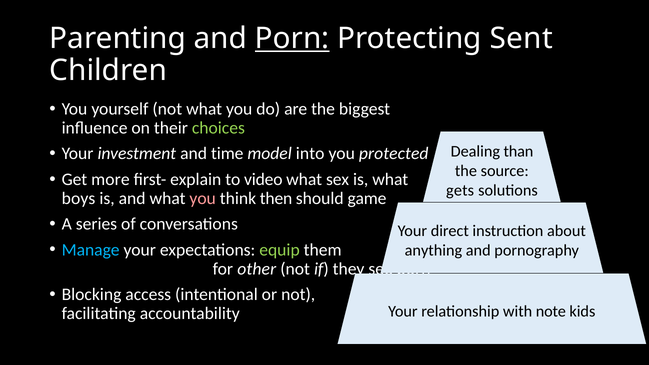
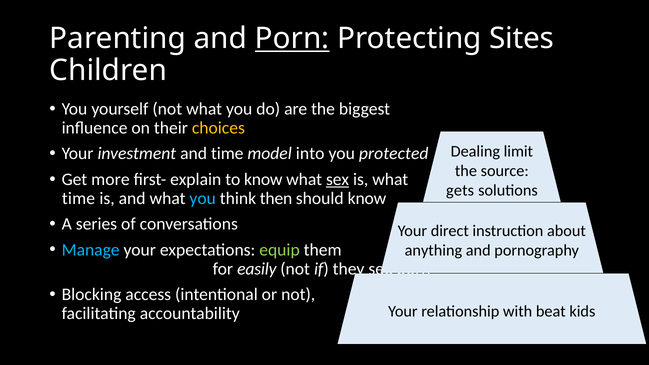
Sent: Sent -> Sites
choices colour: light green -> yellow
than: than -> limit
to video: video -> know
sex underline: none -> present
boys at (79, 198): boys -> time
you at (203, 198) colour: pink -> light blue
should game: game -> know
other: other -> easily
note: note -> beat
